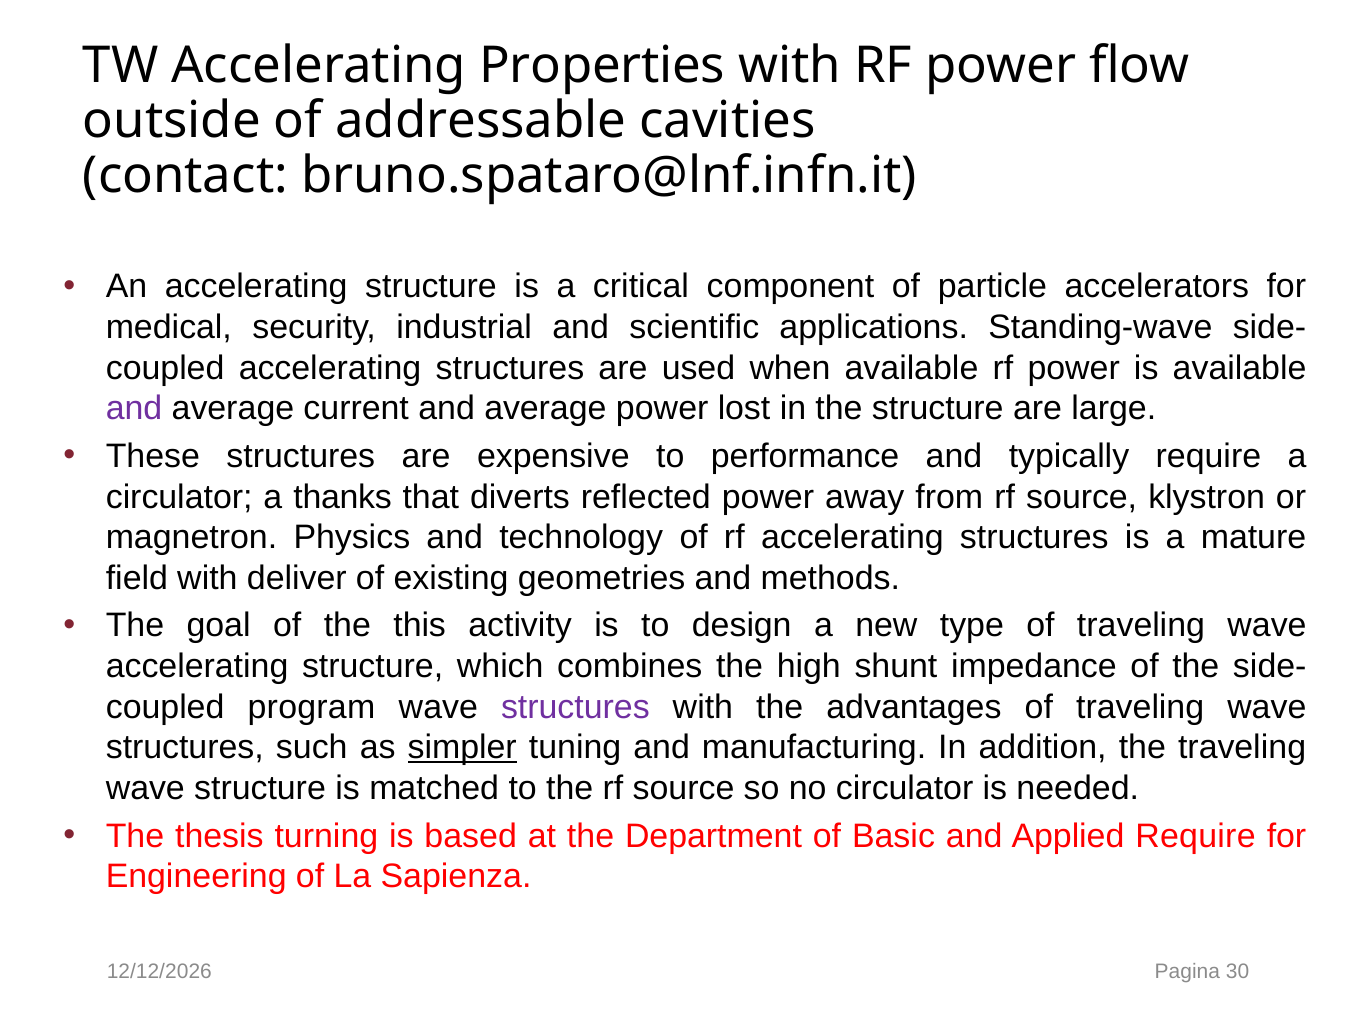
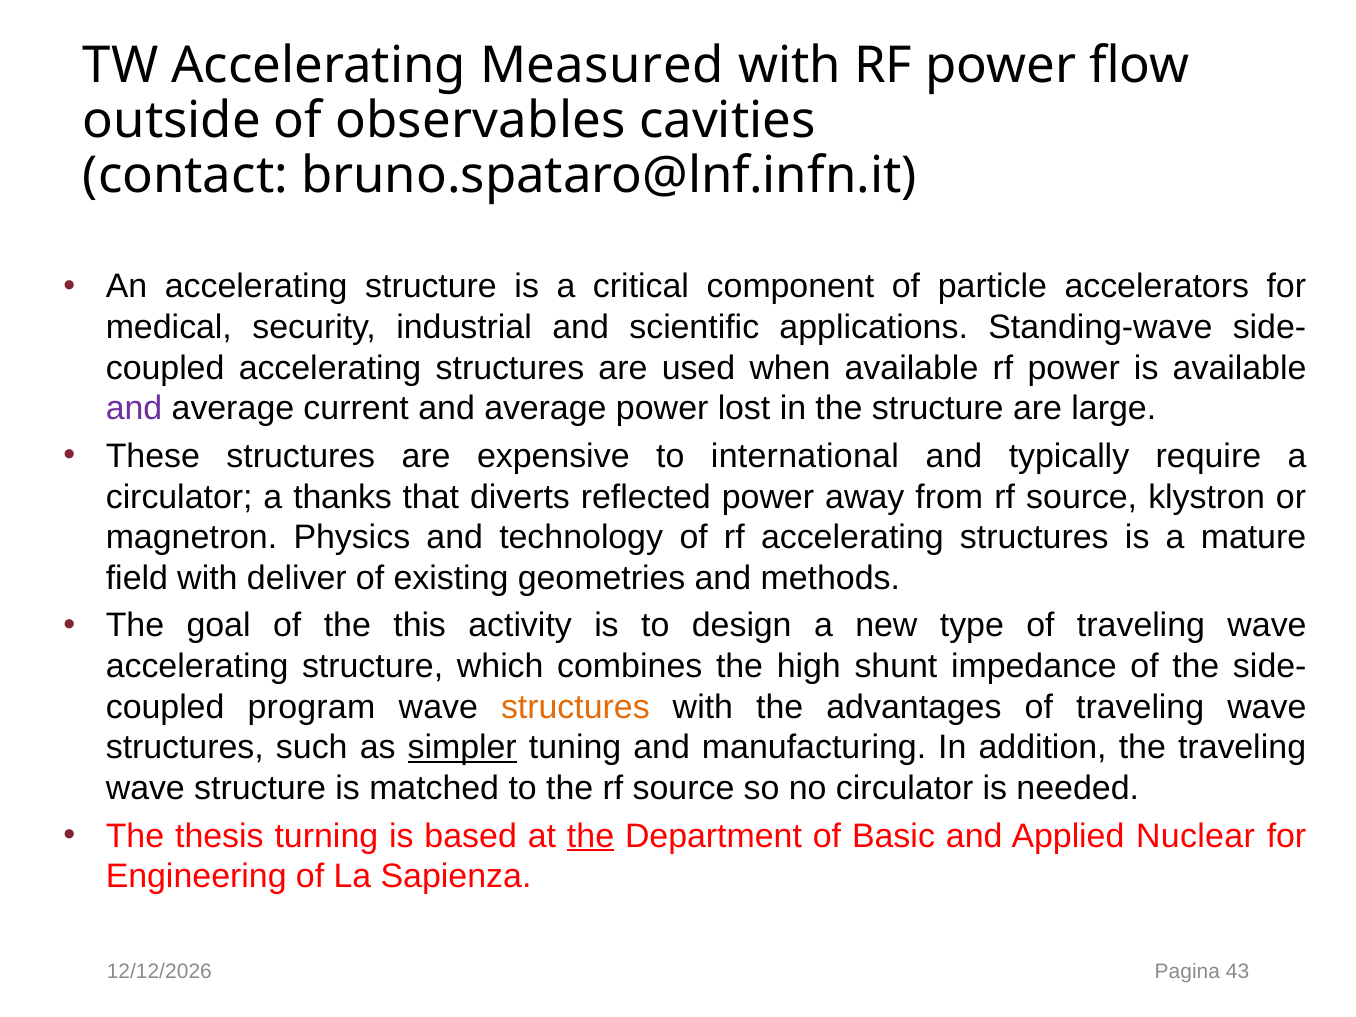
Properties: Properties -> Measured
addressable: addressable -> observables
performance: performance -> international
structures at (575, 707) colour: purple -> orange
the at (591, 836) underline: none -> present
Applied Require: Require -> Nuclear
30: 30 -> 43
